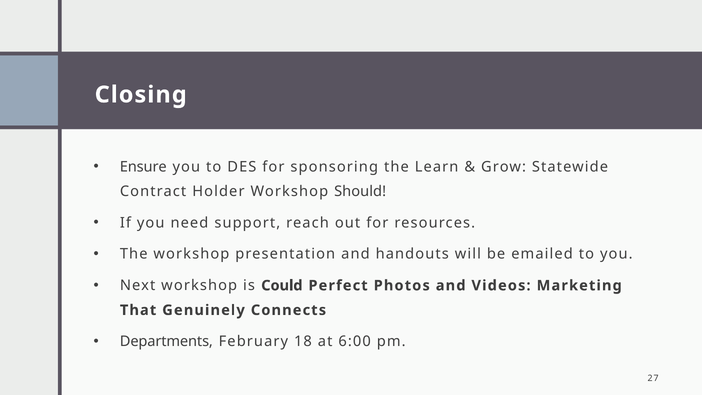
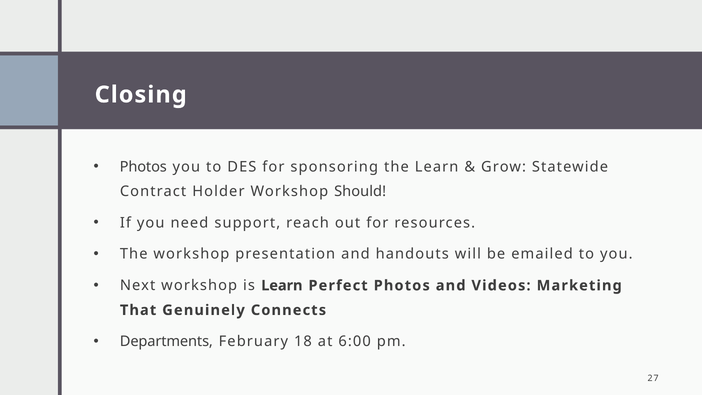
Ensure at (143, 167): Ensure -> Photos
is Could: Could -> Learn
